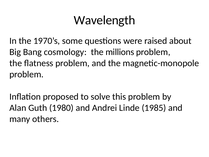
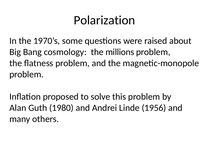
Wavelength: Wavelength -> Polarization
1985: 1985 -> 1956
